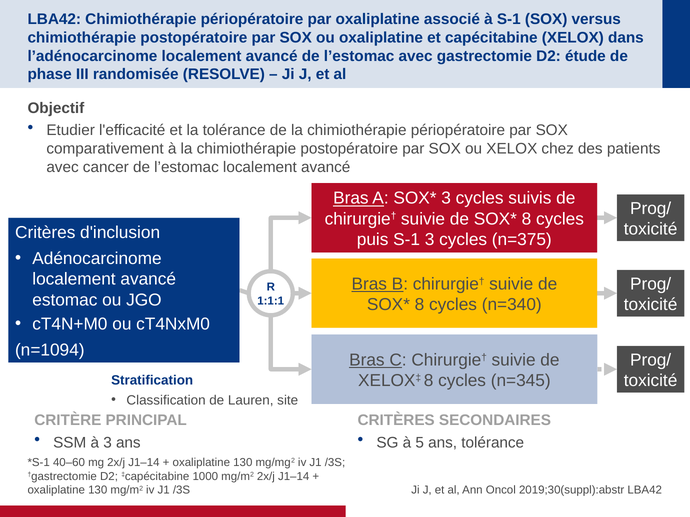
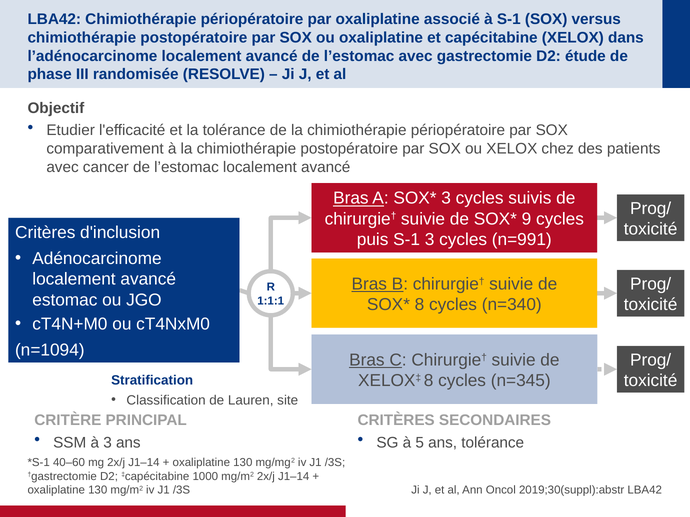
8 at (526, 219): 8 -> 9
n=375: n=375 -> n=991
